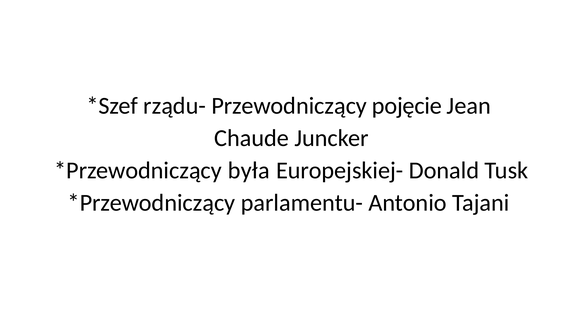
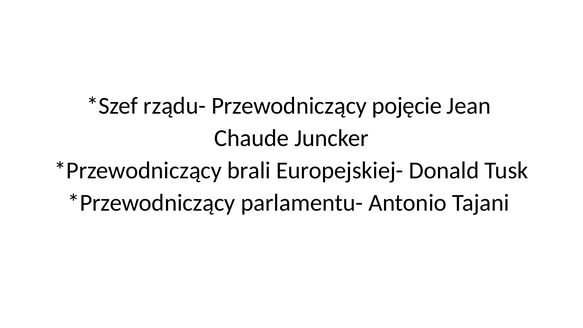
była: była -> brali
